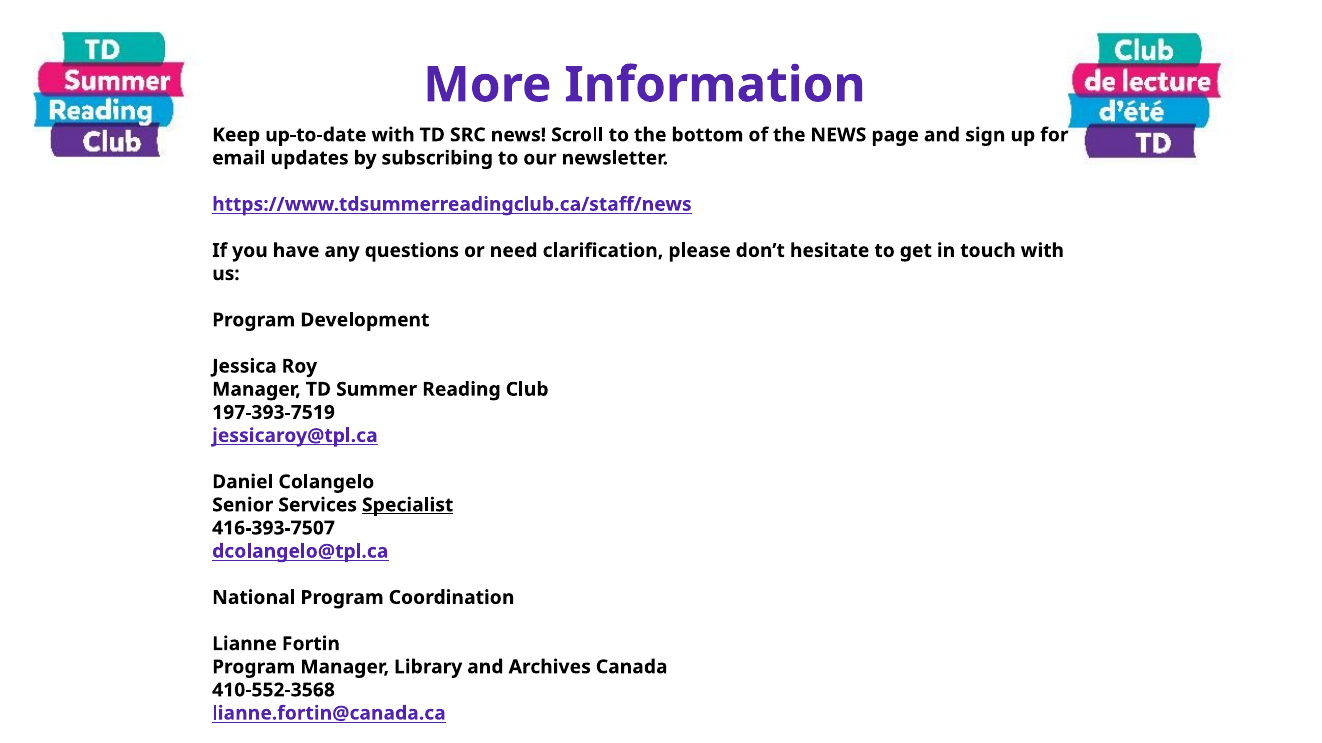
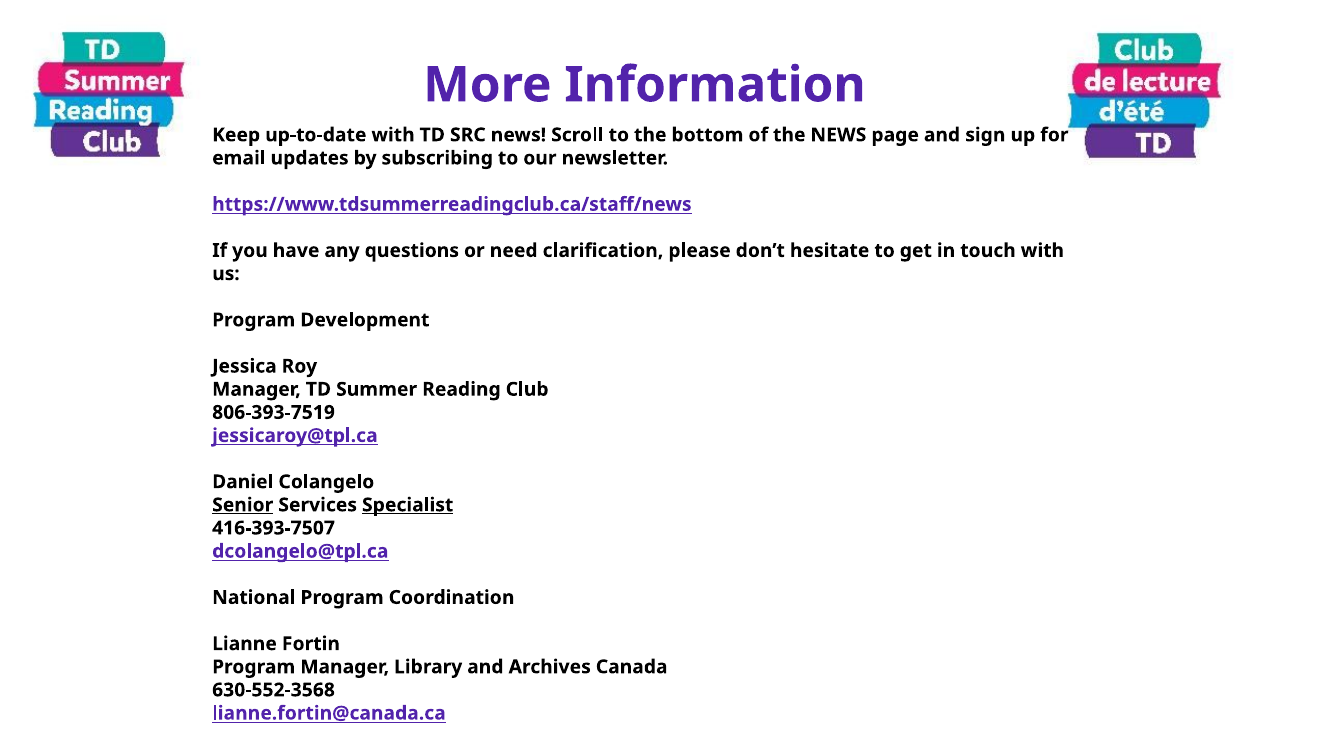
197-393-7519: 197-393-7519 -> 806-393-7519
Senior underline: none -> present
410-552-3568: 410-552-3568 -> 630-552-3568
